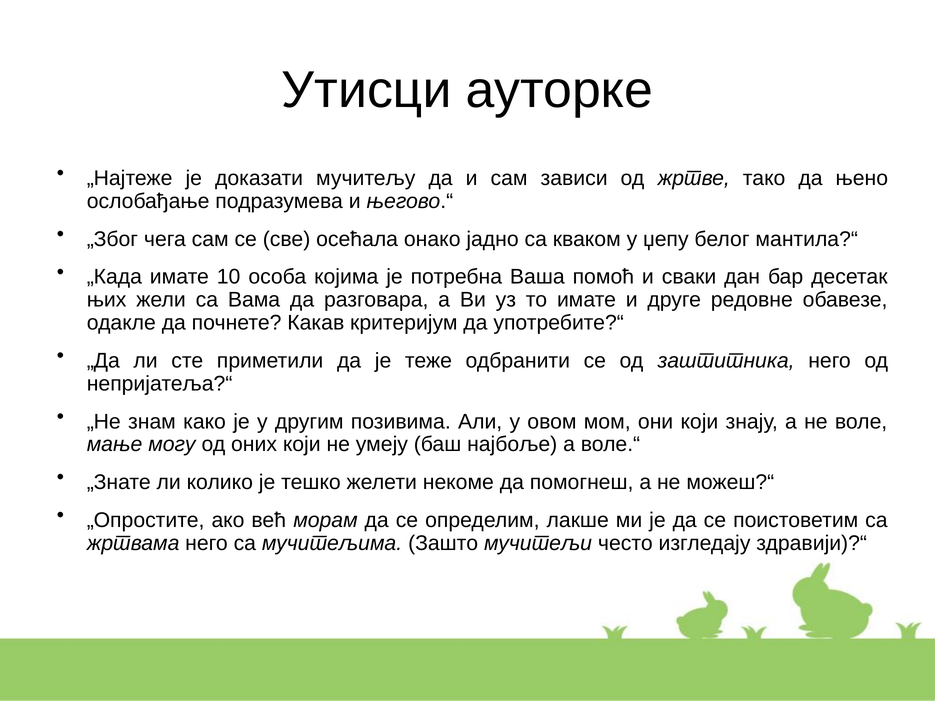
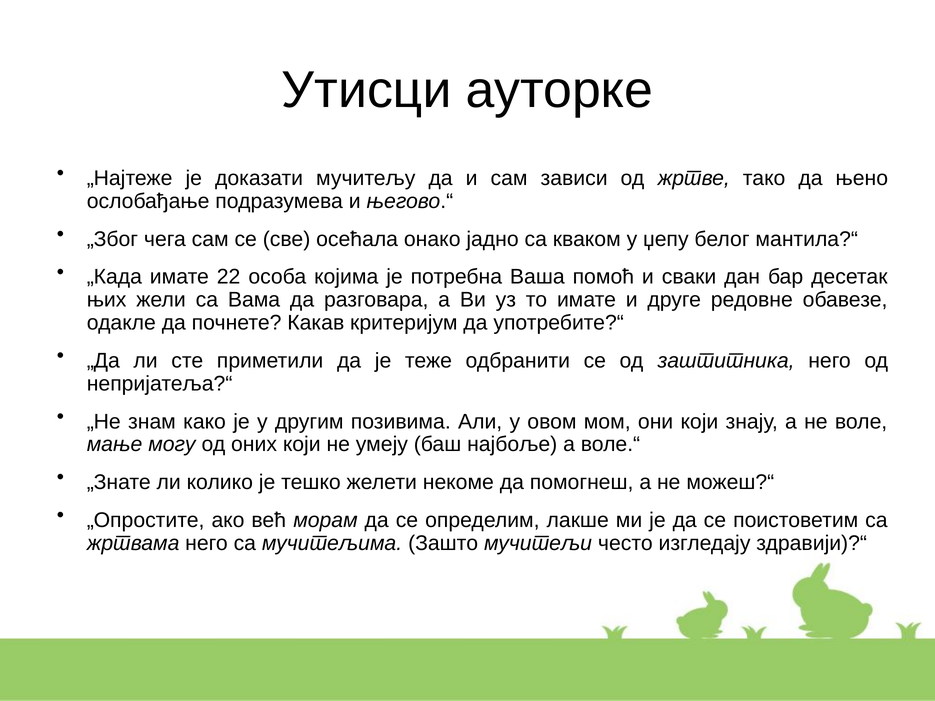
10: 10 -> 22
